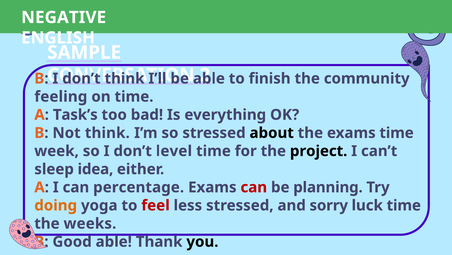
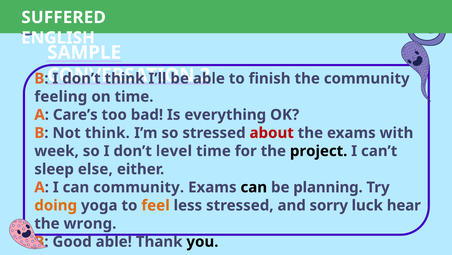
NEGATIVE: NEGATIVE -> SUFFERED
Task’s: Task’s -> Care’s
about colour: black -> red
exams time: time -> with
idea: idea -> else
can percentage: percentage -> community
can at (254, 187) colour: red -> black
feel colour: red -> orange
luck time: time -> hear
weeks: weeks -> wrong
